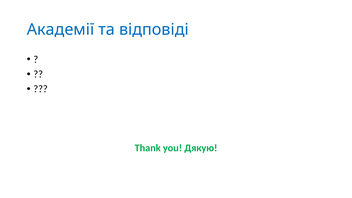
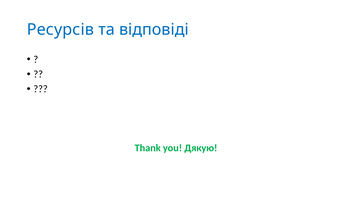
Академії: Академії -> Ресурсів
